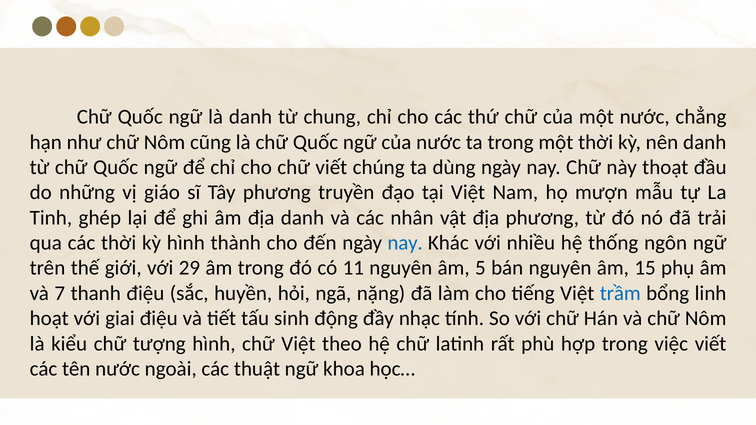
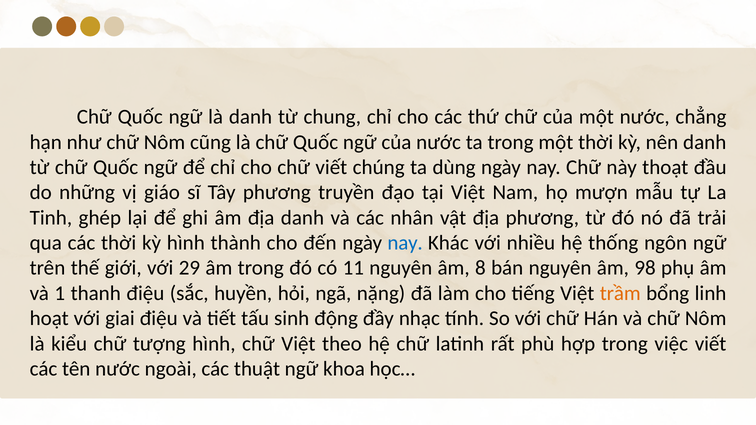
5: 5 -> 8
15: 15 -> 98
7: 7 -> 1
trầm colour: blue -> orange
